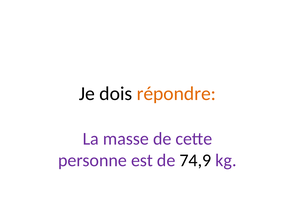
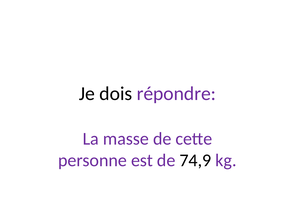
répondre colour: orange -> purple
